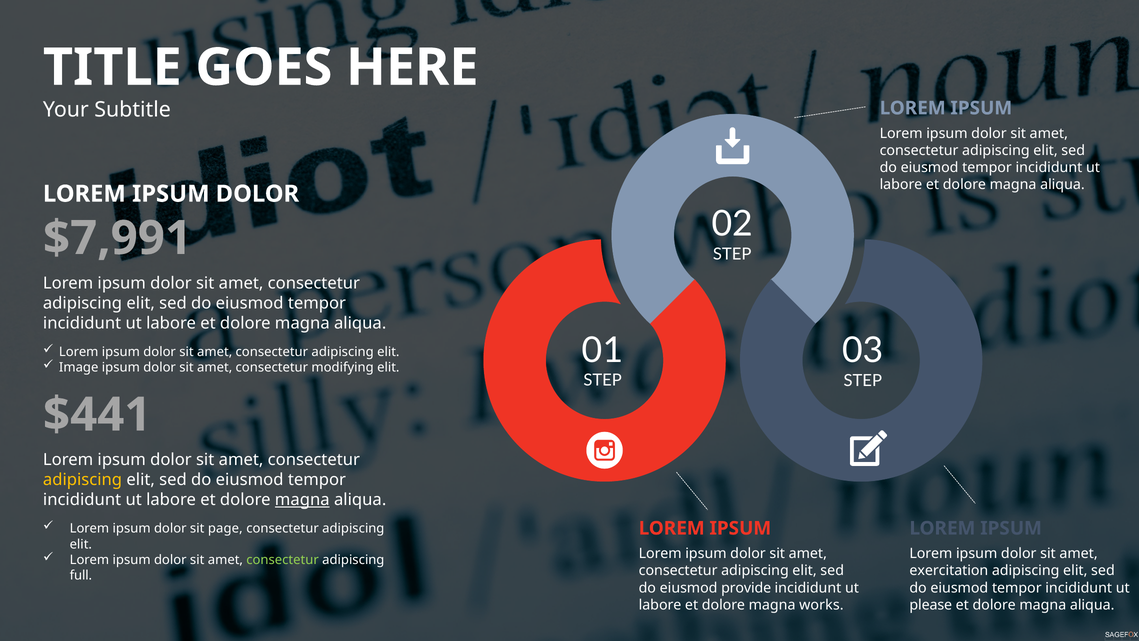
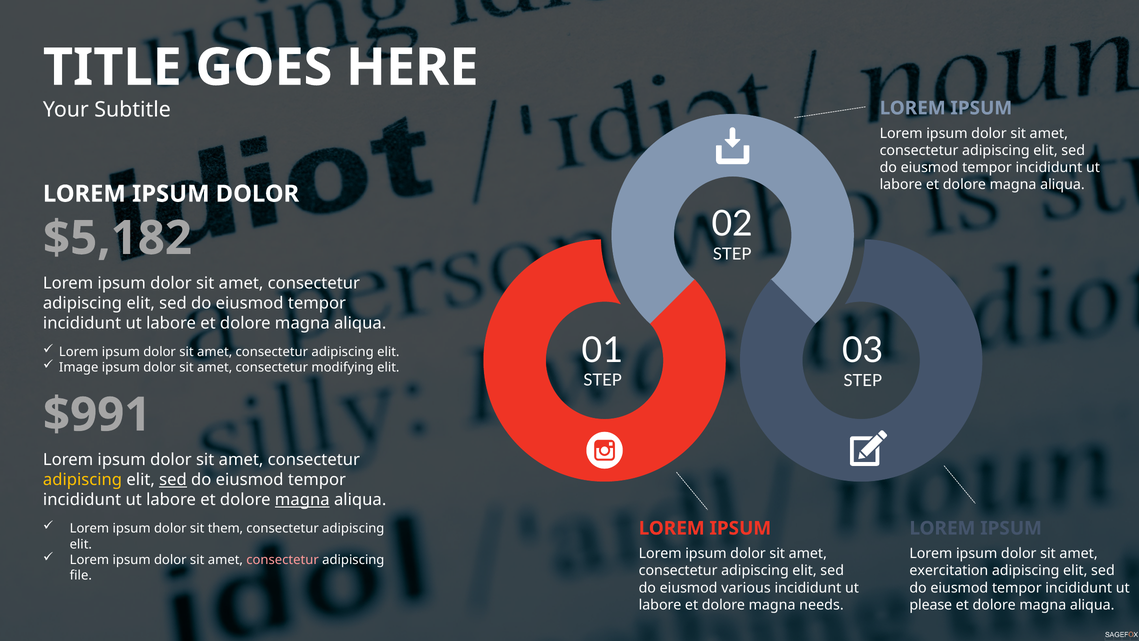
$7,991: $7,991 -> $5,182
$441: $441 -> $991
sed at (173, 479) underline: none -> present
page: page -> them
consectetur at (283, 560) colour: light green -> pink
full: full -> file
provide: provide -> various
works: works -> needs
